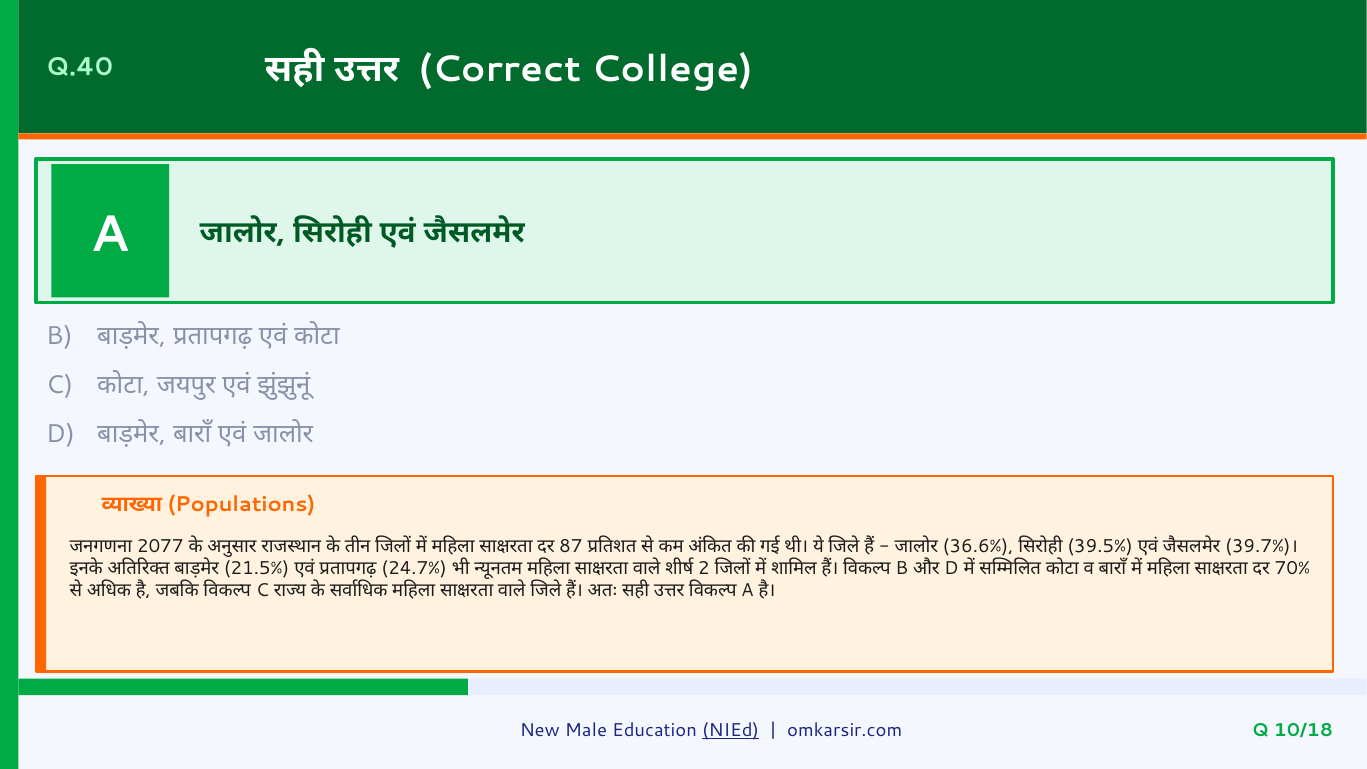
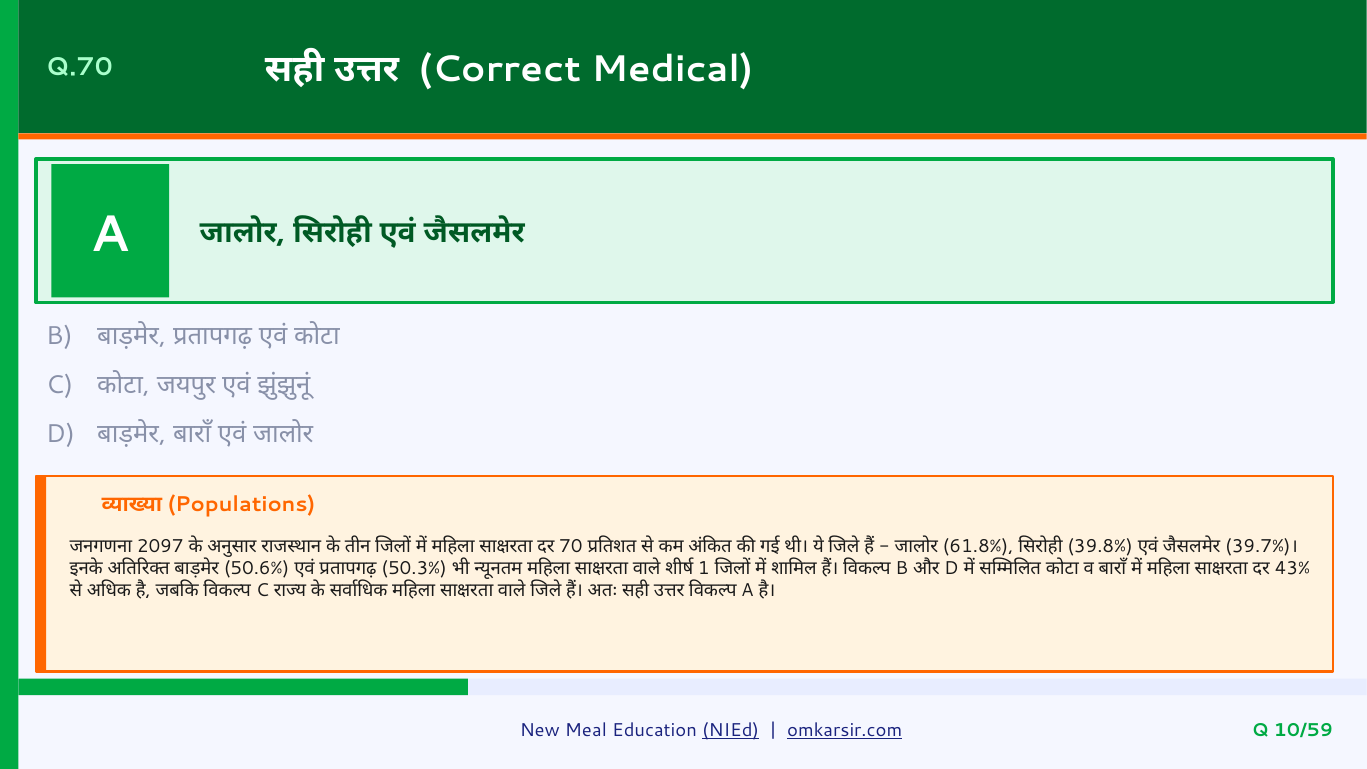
Q.40: Q.40 -> Q.70
College: College -> Medical
2077: 2077 -> 2097
87: 87 -> 70
36.6%: 36.6% -> 61.8%
39.5%: 39.5% -> 39.8%
21.5%: 21.5% -> 50.6%
24.7%: 24.7% -> 50.3%
2: 2 -> 1
70%: 70% -> 43%
Male: Male -> Meal
omkarsir.com underline: none -> present
10/18: 10/18 -> 10/59
